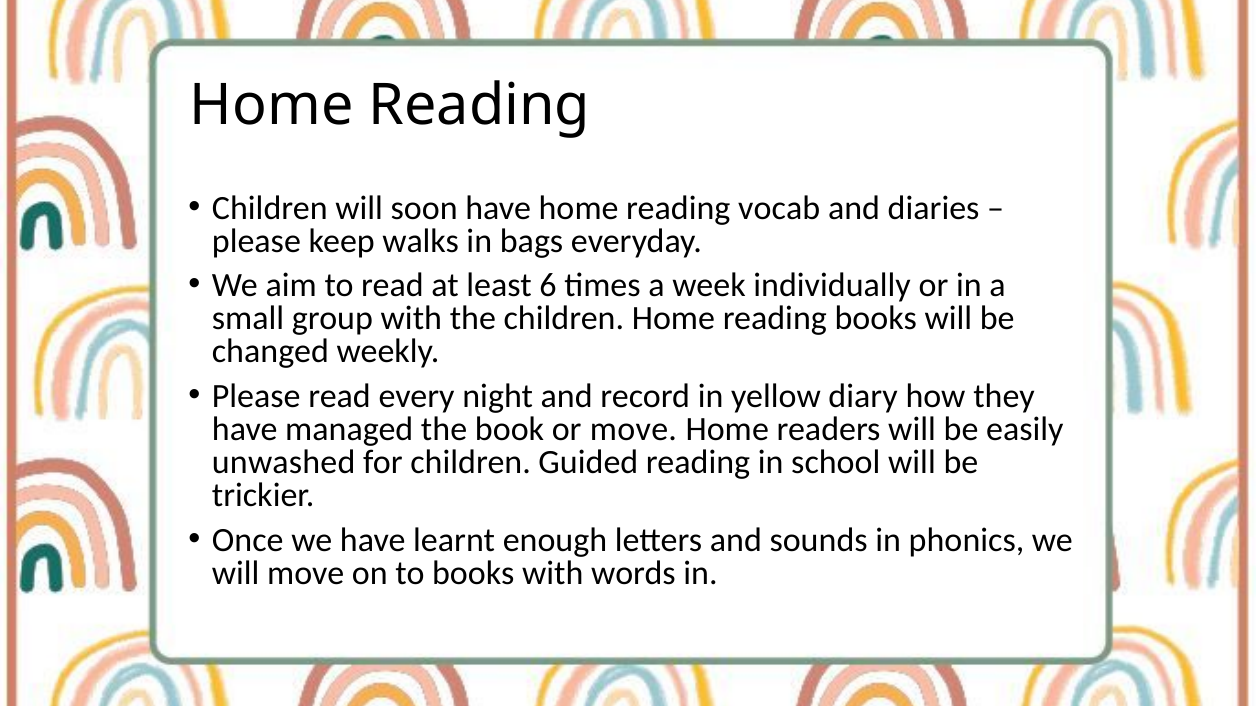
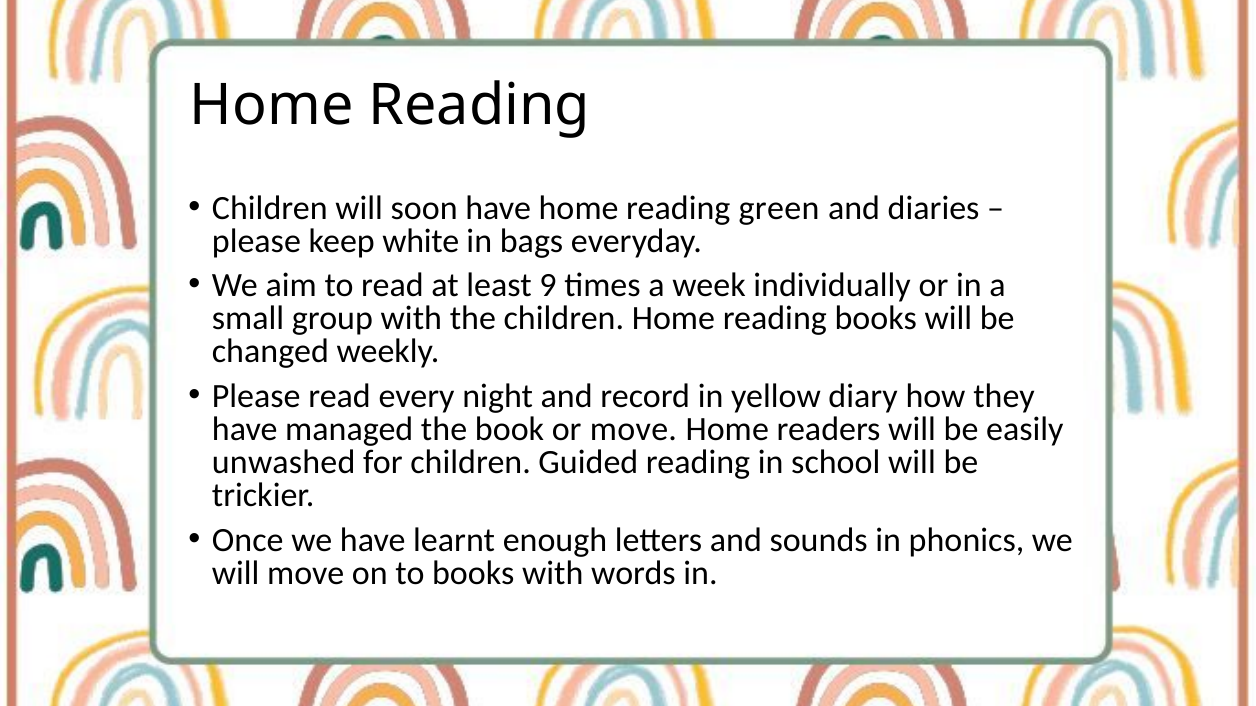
vocab: vocab -> green
walks: walks -> white
6: 6 -> 9
